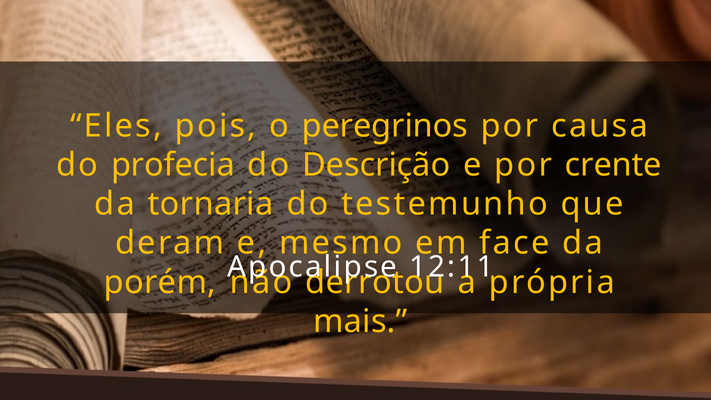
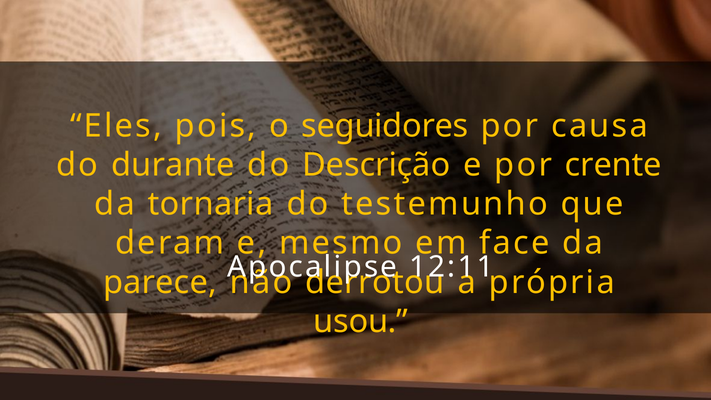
peregrinos: peregrinos -> seguidores
profecia: profecia -> durante
porém: porém -> parece
mais: mais -> usou
